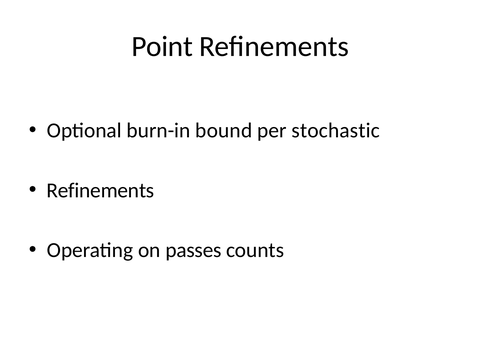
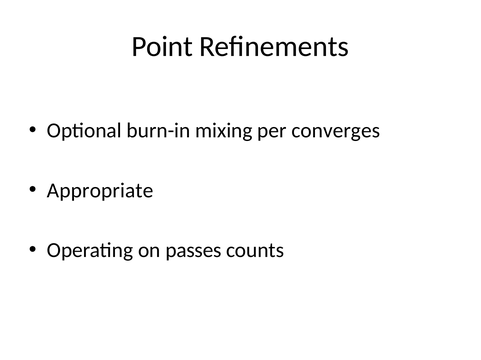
bound: bound -> mixing
stochastic: stochastic -> converges
Refinements at (100, 191): Refinements -> Appropriate
